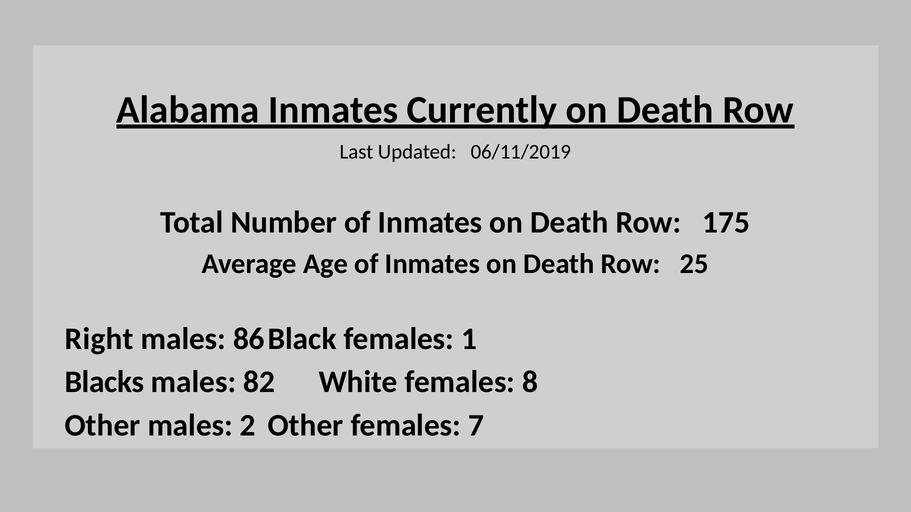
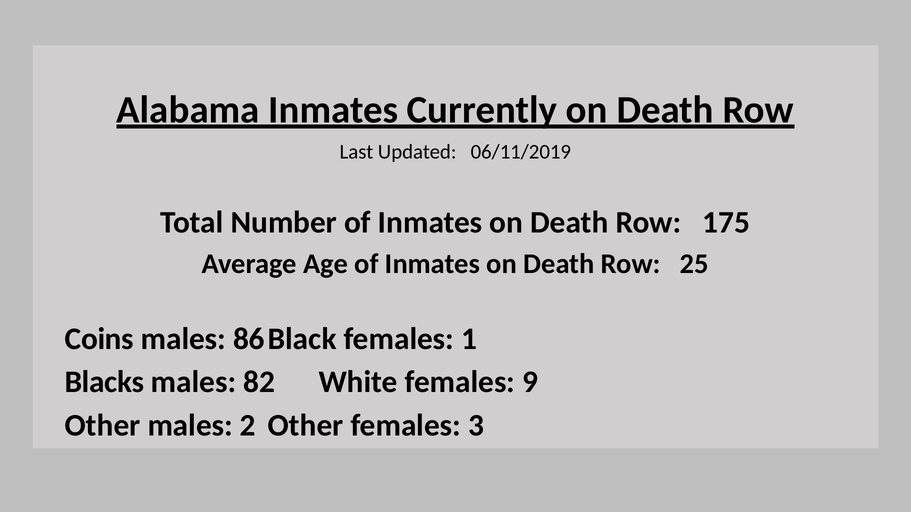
Right: Right -> Coins
8: 8 -> 9
7: 7 -> 3
